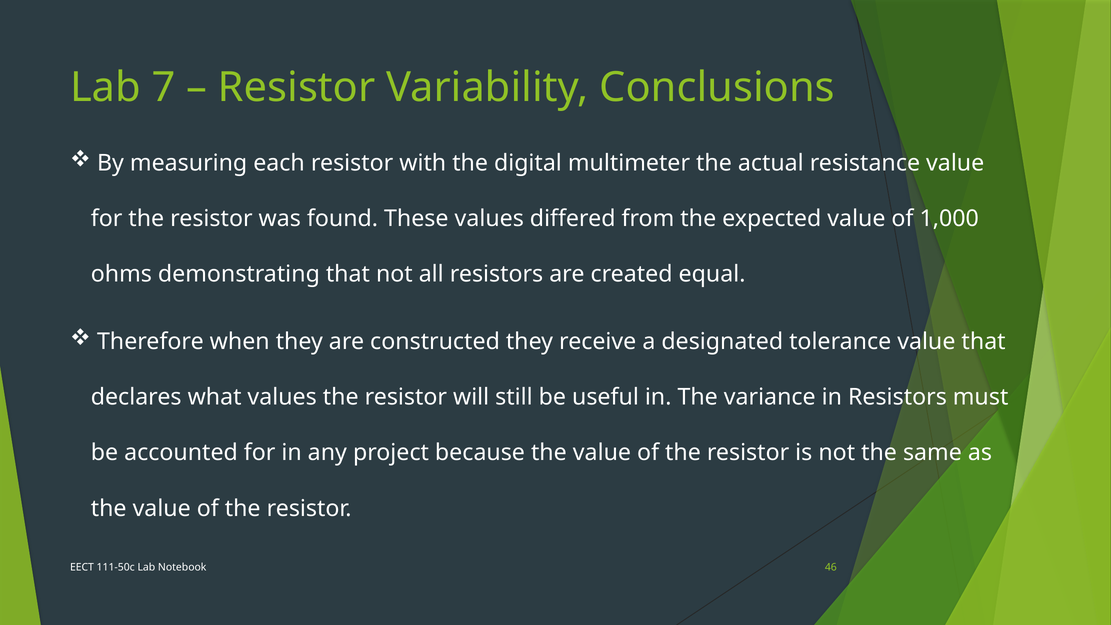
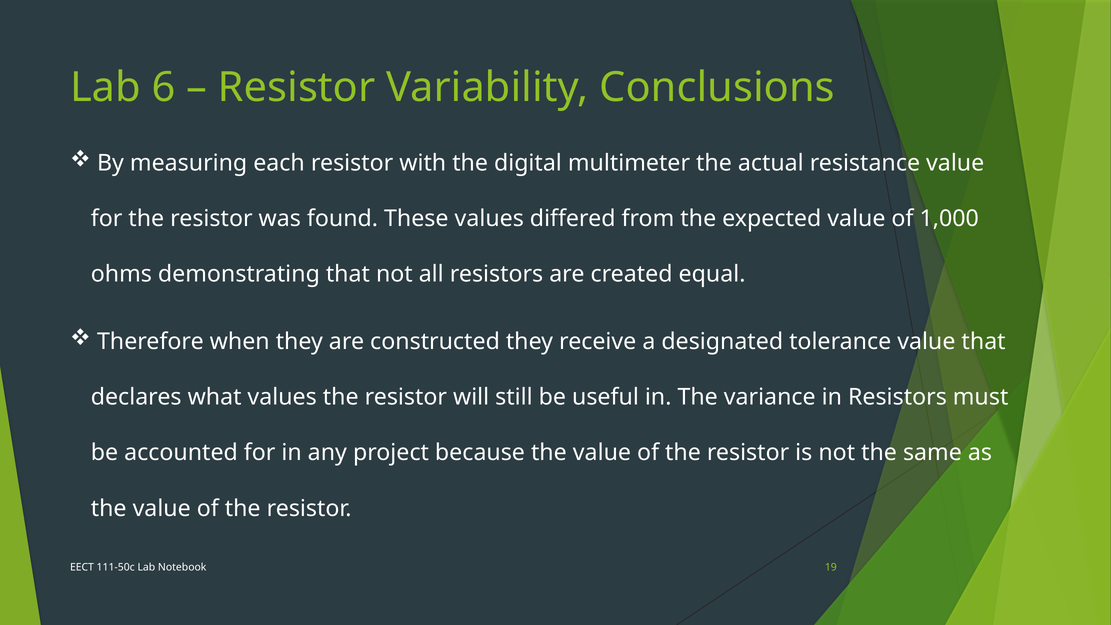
7: 7 -> 6
46: 46 -> 19
